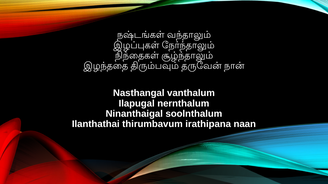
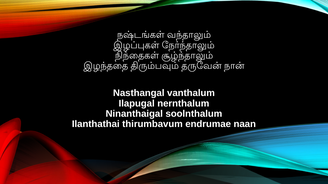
irathipana: irathipana -> endrumae
